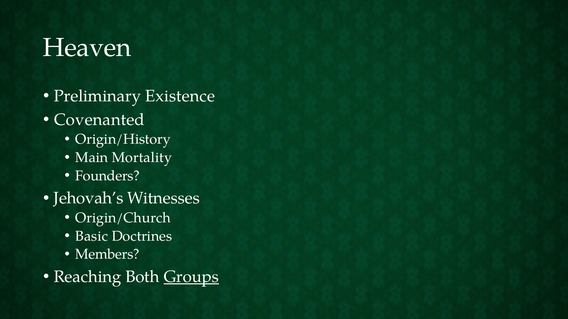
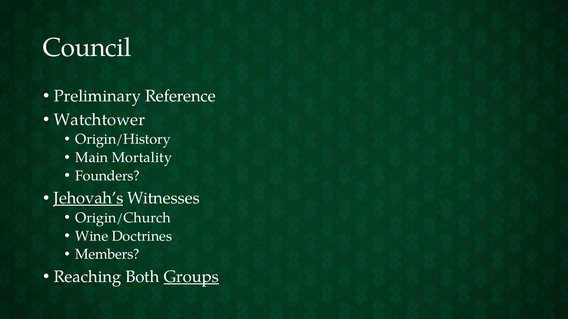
Heaven: Heaven -> Council
Existence: Existence -> Reference
Covenanted: Covenanted -> Watchtower
Jehovah’s underline: none -> present
Basic: Basic -> Wine
